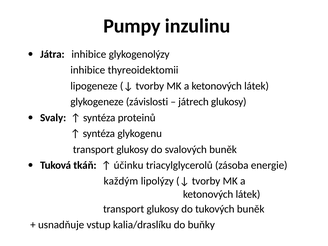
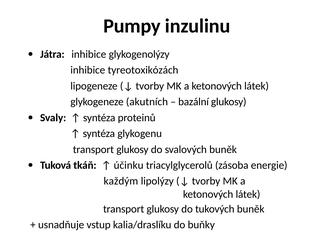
thyreoidektomii: thyreoidektomii -> tyreotoxikózách
závislosti: závislosti -> akutních
játrech: játrech -> bazální
